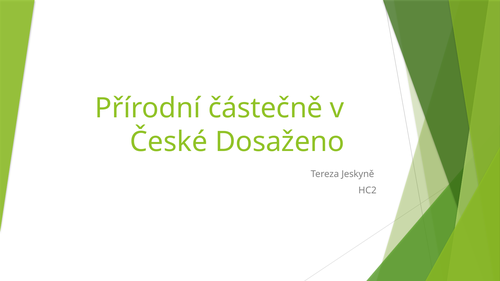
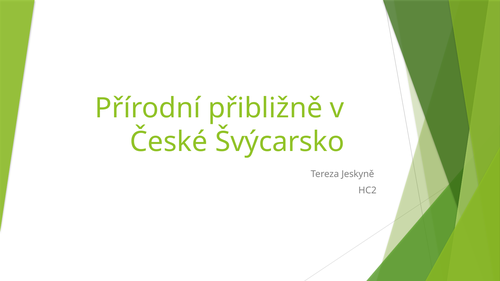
částečně: částečně -> přibližně
Dosaženo: Dosaženo -> Švýcarsko
